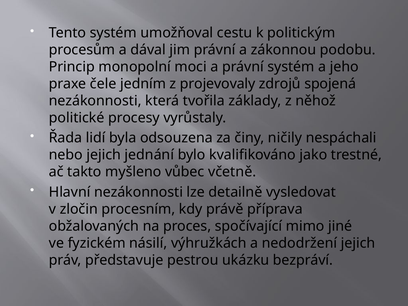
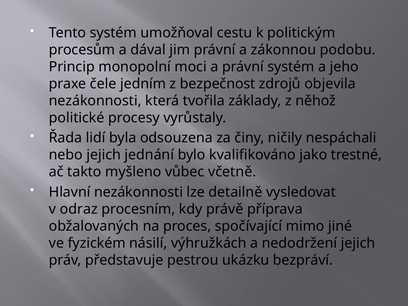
projevovaly: projevovaly -> bezpečnost
spojená: spojená -> objevila
zločin: zločin -> odraz
